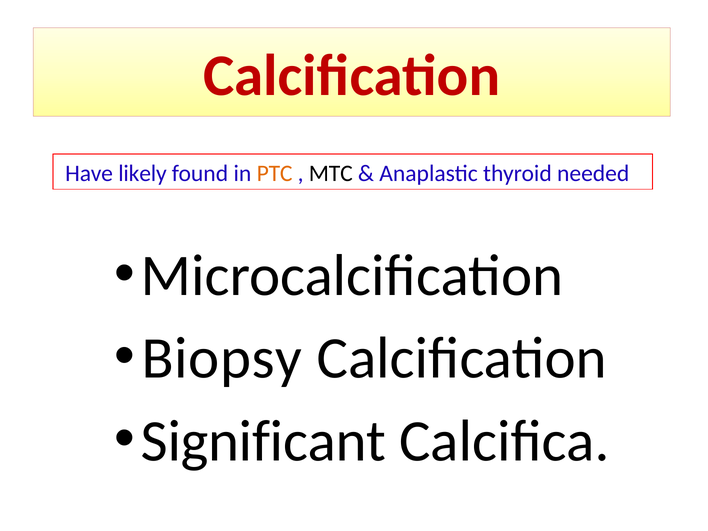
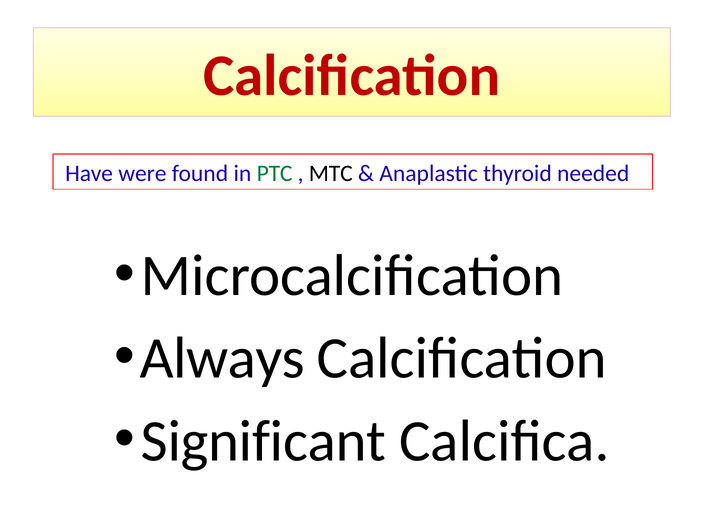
likely: likely -> were
PTC colour: orange -> green
Biopsy: Biopsy -> Always
